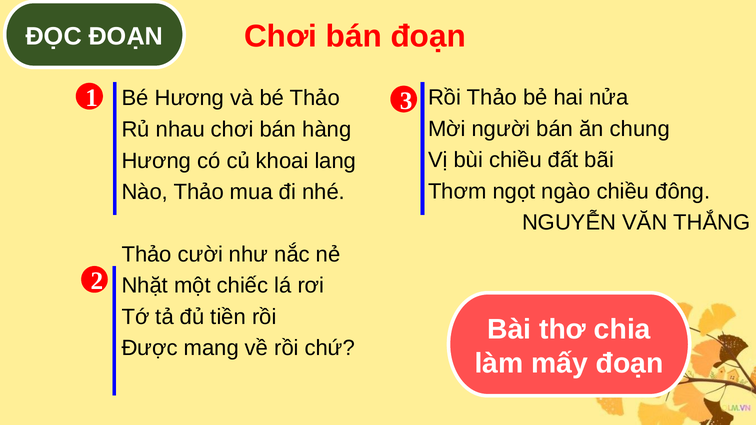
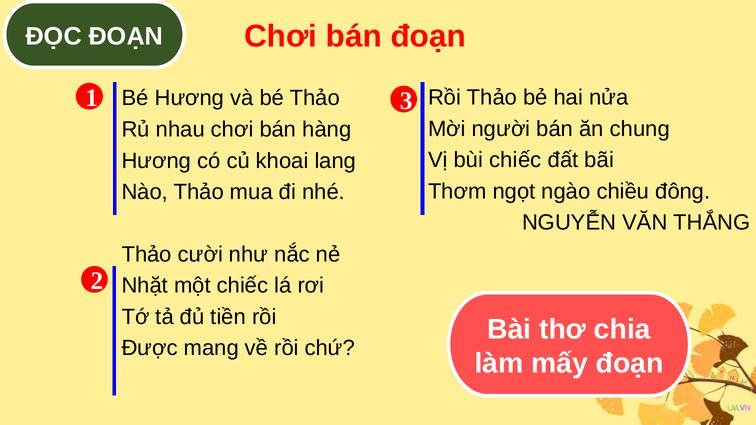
bùi chiều: chiều -> chiếc
